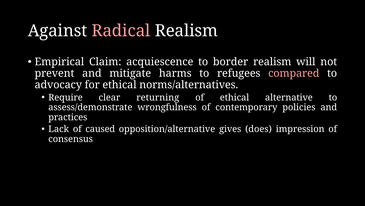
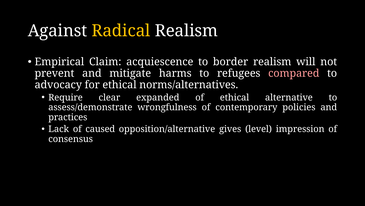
Radical colour: pink -> yellow
returning: returning -> expanded
does: does -> level
